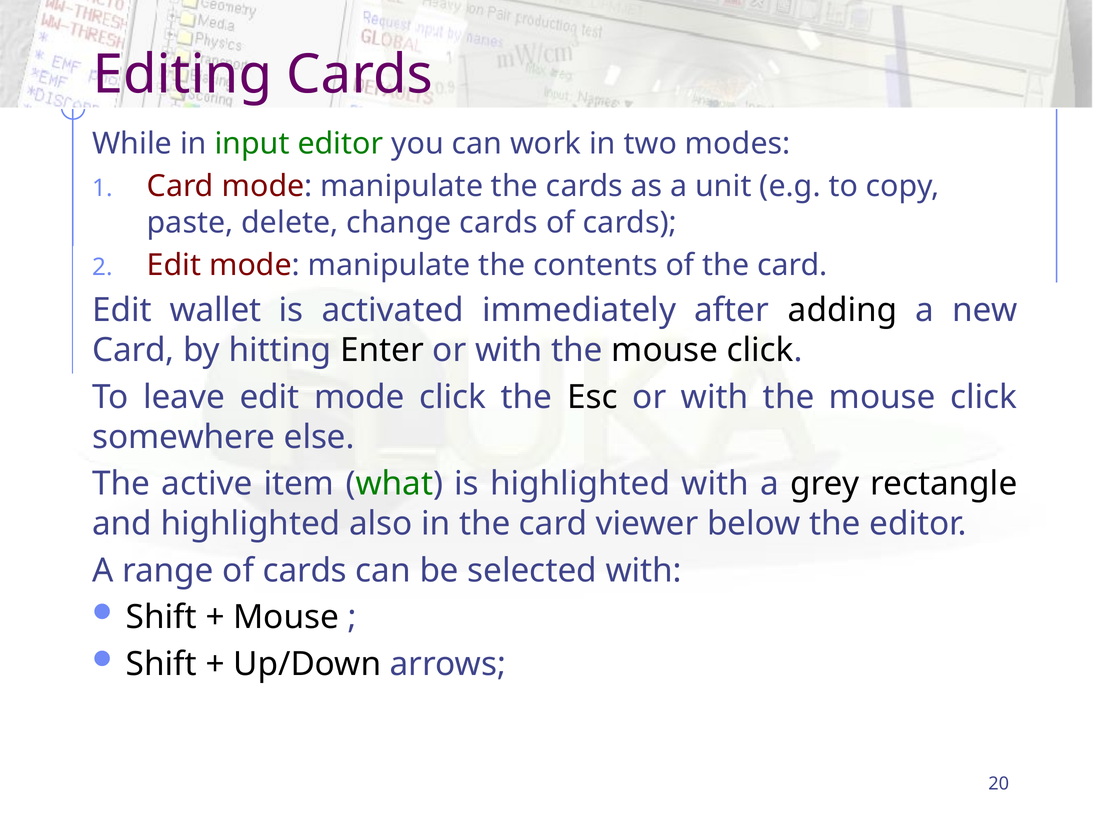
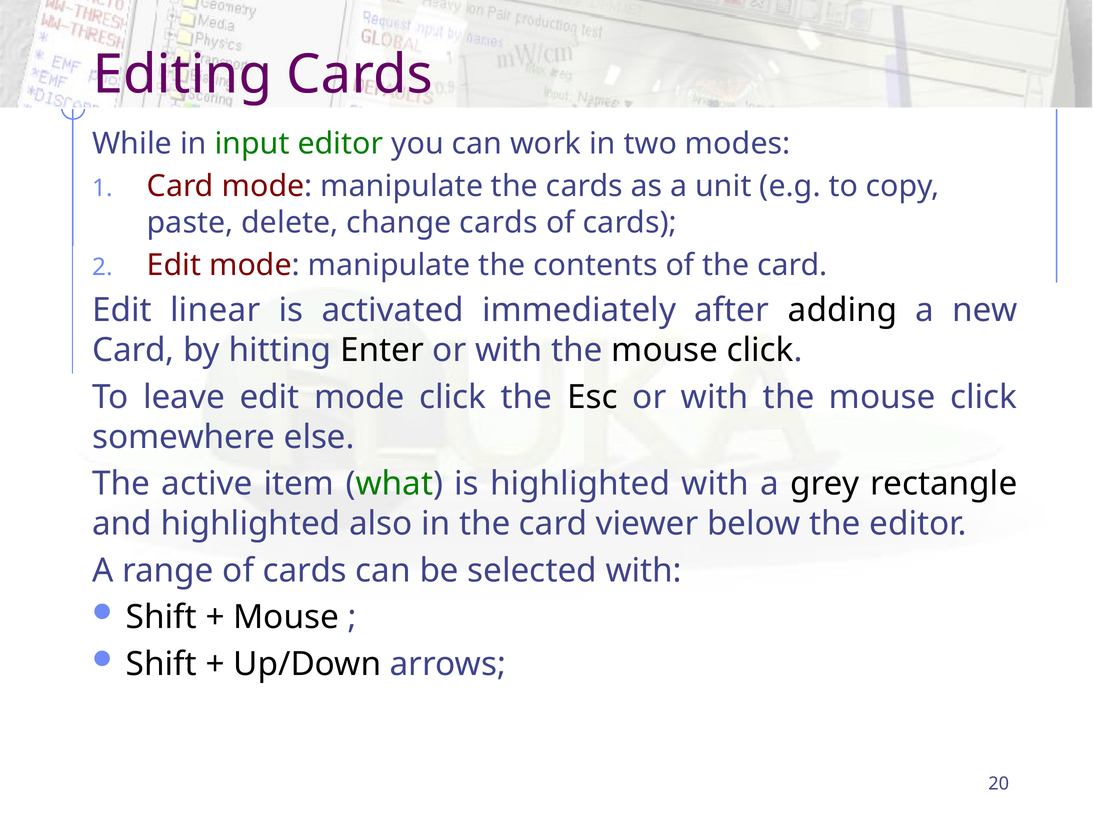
wallet: wallet -> linear
